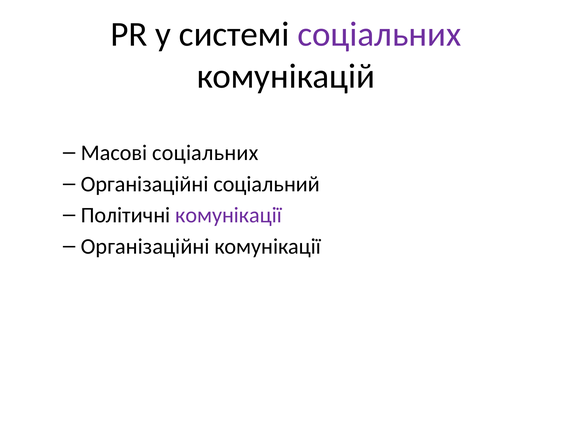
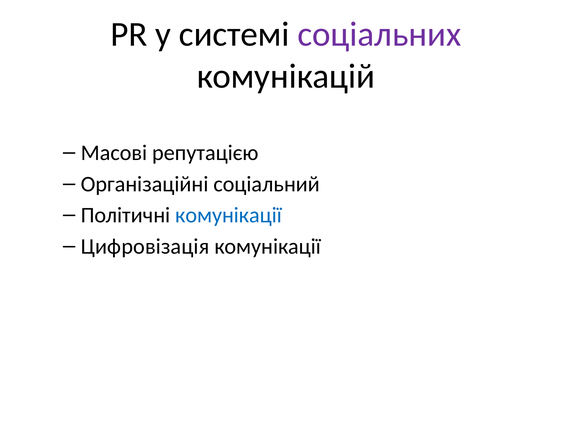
Масові соціальних: соціальних -> репутацією
комунікації at (229, 215) colour: purple -> blue
Організаційні at (145, 246): Організаційні -> Цифровізація
